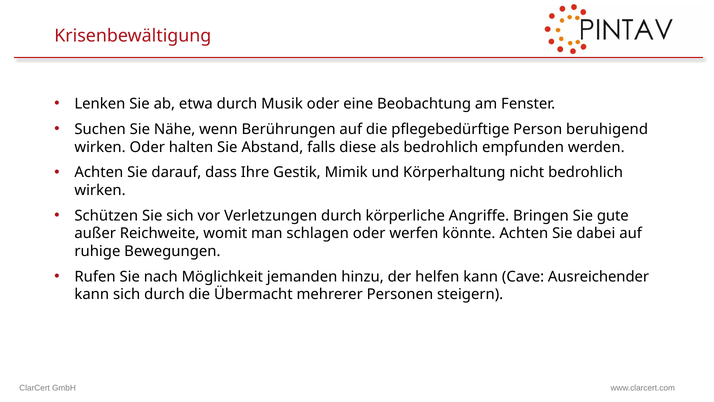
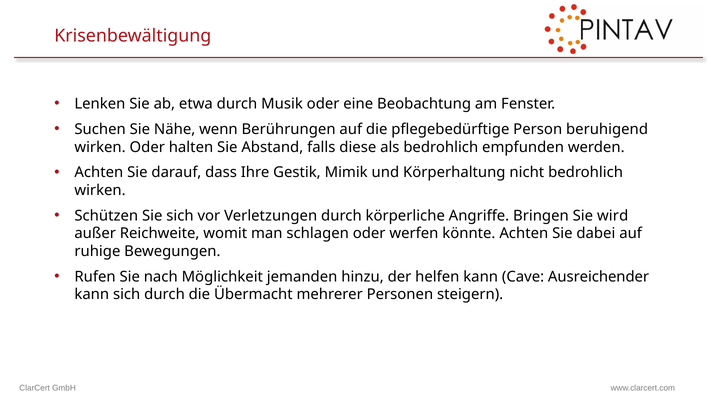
gute: gute -> wird
